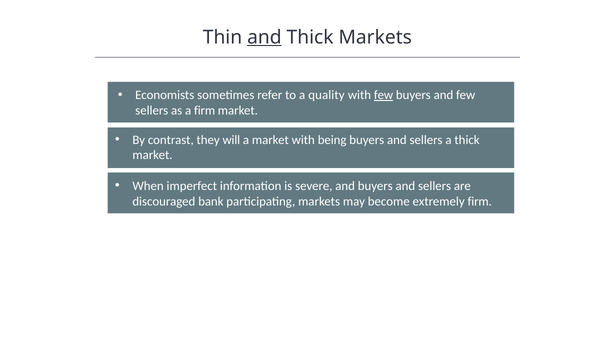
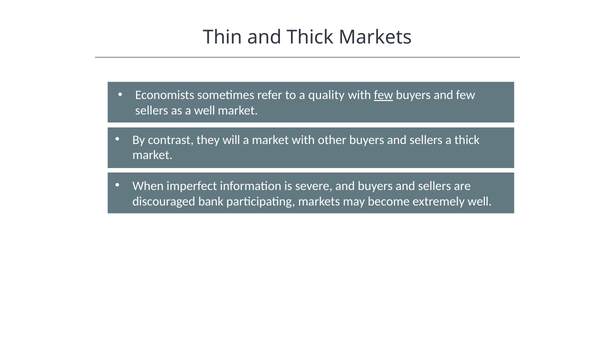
and at (264, 37) underline: present -> none
a firm: firm -> well
being: being -> other
extremely firm: firm -> well
